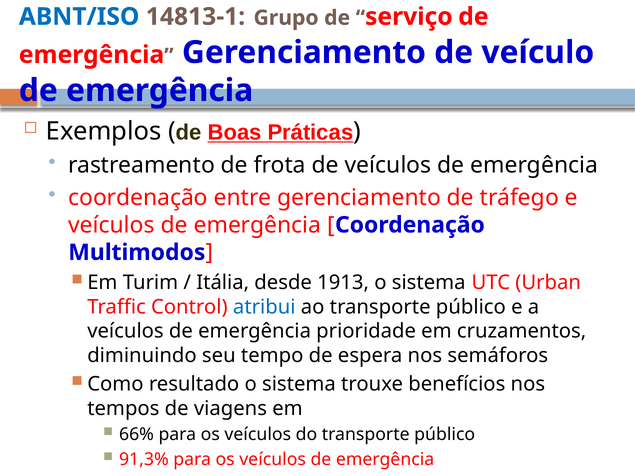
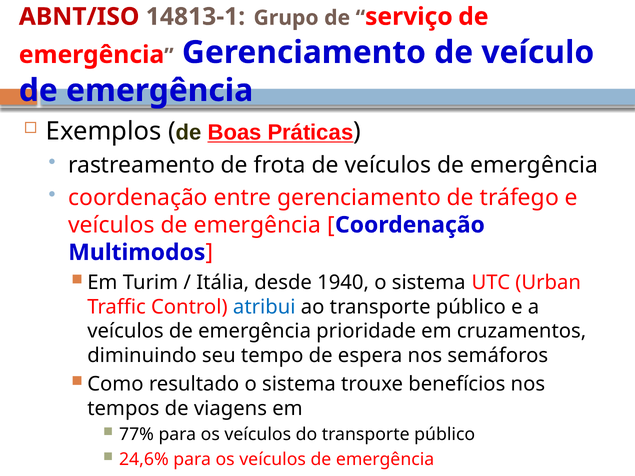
ABNT/ISO colour: blue -> red
1913: 1913 -> 1940
66%: 66% -> 77%
91,3%: 91,3% -> 24,6%
